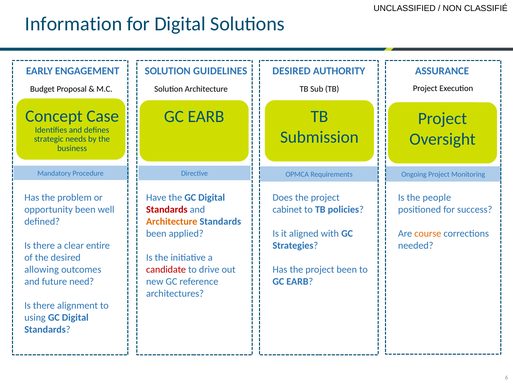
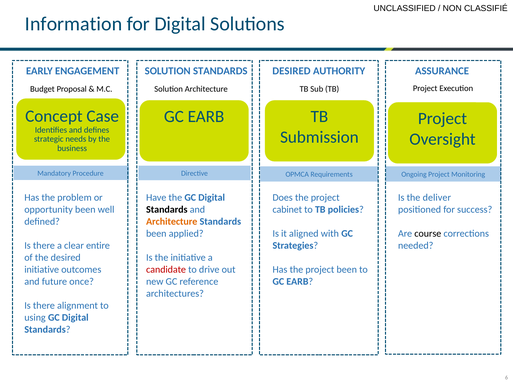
SOLUTION GUIDELINES: GUIDELINES -> STANDARDS
people: people -> deliver
Standards at (167, 210) colour: red -> black
course colour: orange -> black
allowing at (42, 269): allowing -> initiative
need: need -> once
